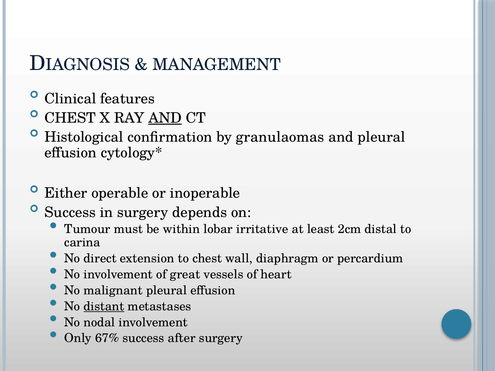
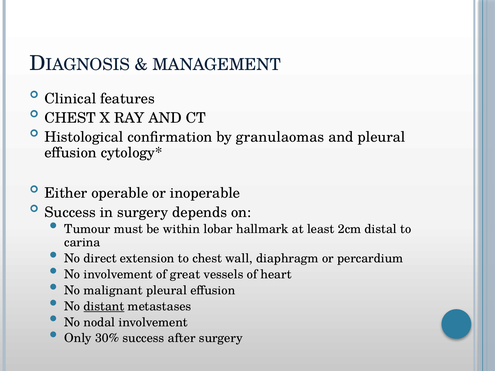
AND at (165, 118) underline: present -> none
irritative: irritative -> hallmark
67%: 67% -> 30%
